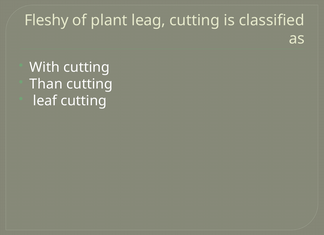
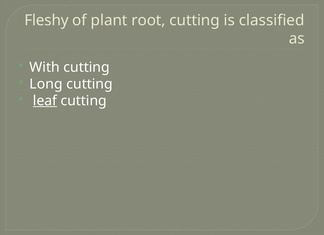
leag: leag -> root
Than: Than -> Long
leaf underline: none -> present
